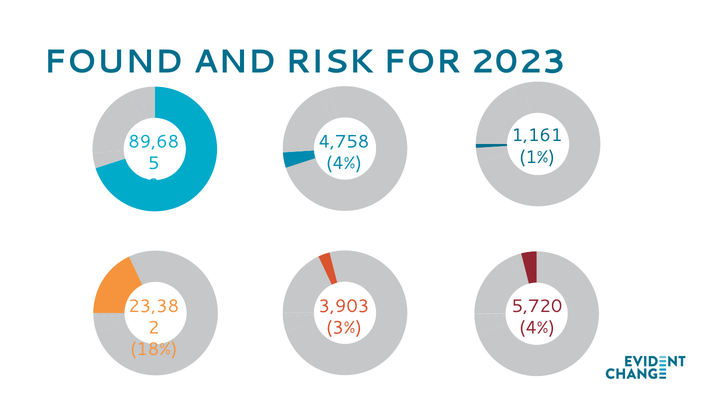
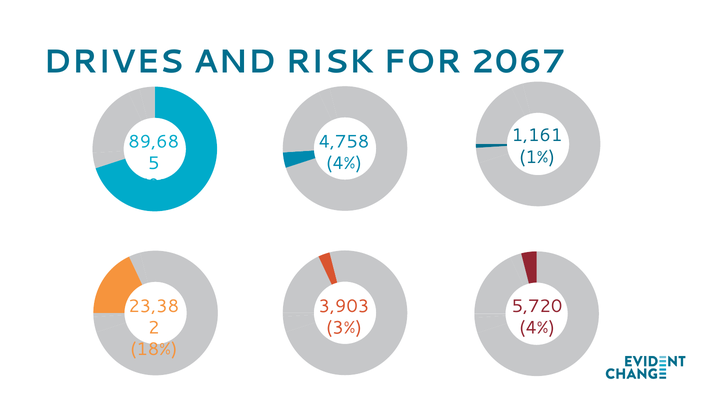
FOUND: FOUND -> DRIVES
2023: 2023 -> 2067
